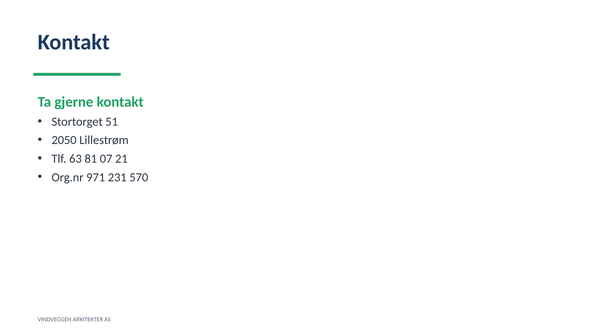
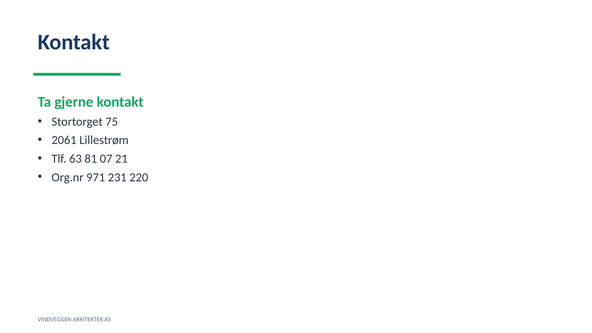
51: 51 -> 75
2050: 2050 -> 2061
570: 570 -> 220
